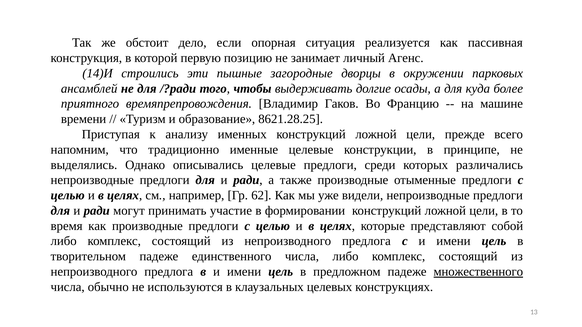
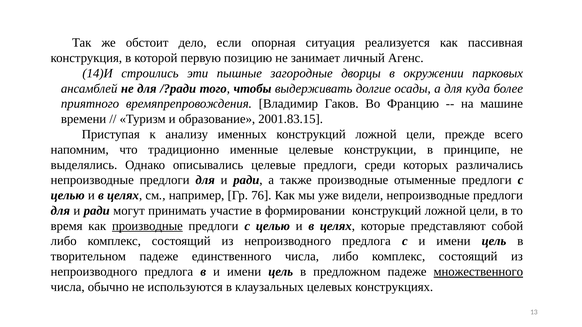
8621.28.25: 8621.28.25 -> 2001.83.15
62: 62 -> 76
производные at (147, 226) underline: none -> present
